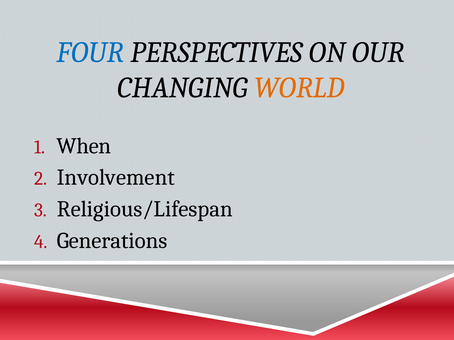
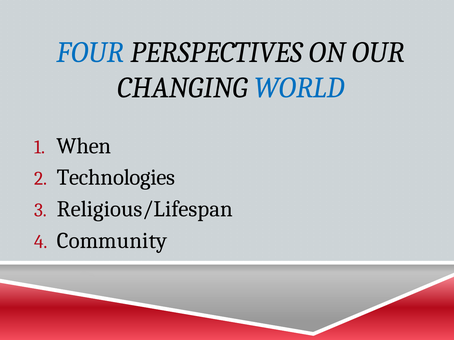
WORLD colour: orange -> blue
Involvement: Involvement -> Technologies
Generations: Generations -> Community
